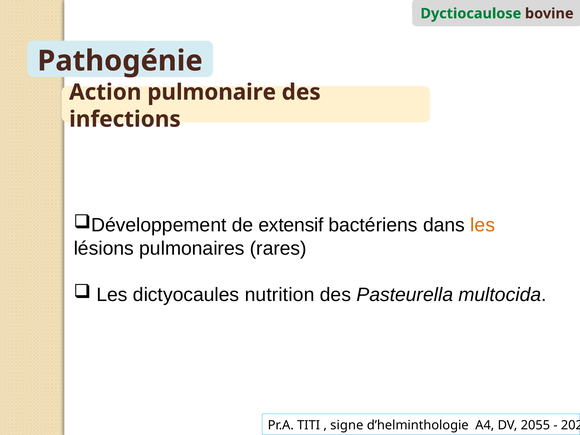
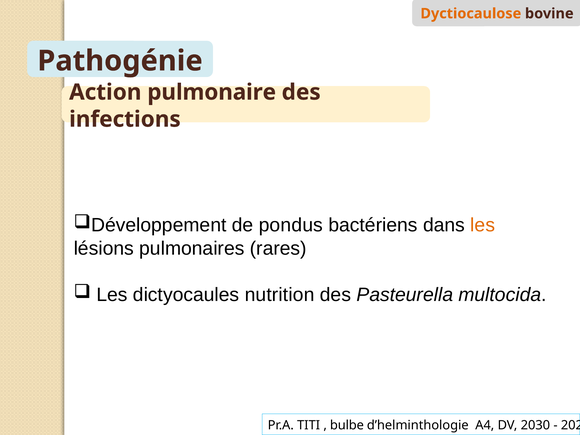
Dyctiocaulose colour: green -> orange
extensif: extensif -> pondus
signe: signe -> bulbe
2055: 2055 -> 2030
